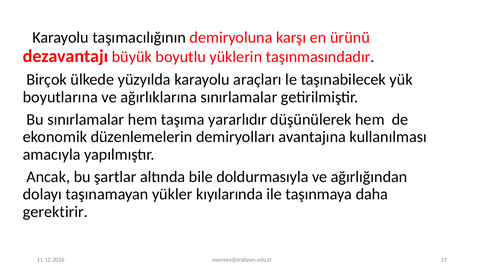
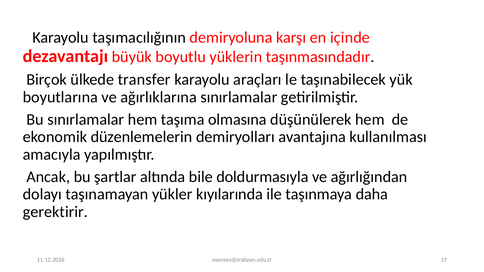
ürünü: ürünü -> içinde
yüzyılda: yüzyılda -> transfer
yararlıdır: yararlıdır -> olmasına
